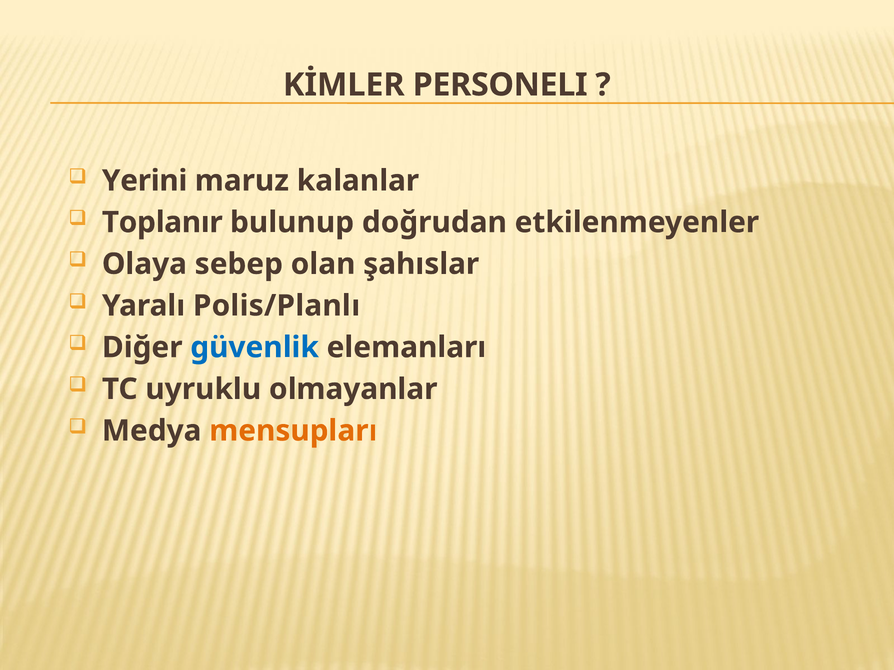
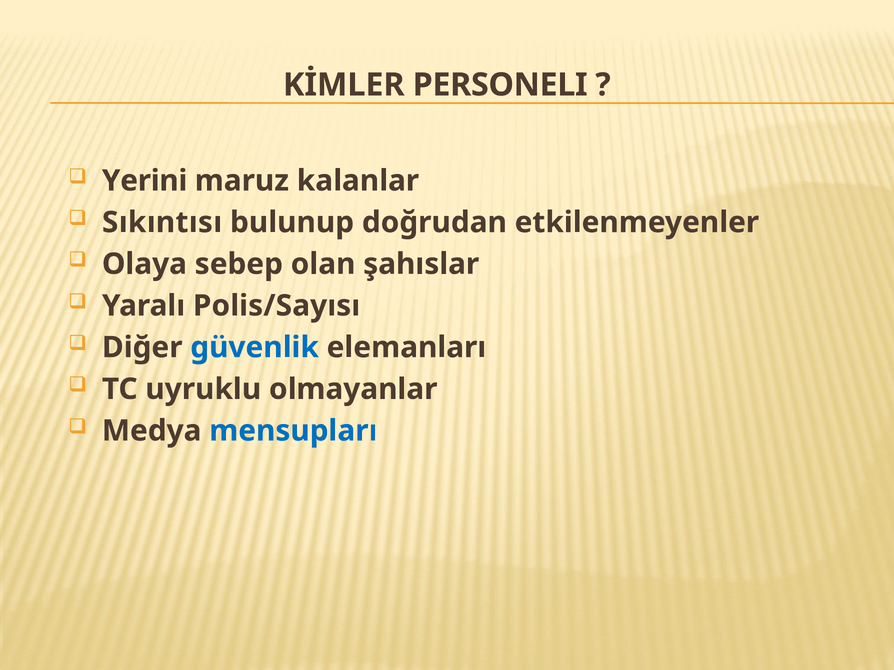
Toplanır: Toplanır -> Sıkıntısı
Polis/Planlı: Polis/Planlı -> Polis/Sayısı
mensupları colour: orange -> blue
